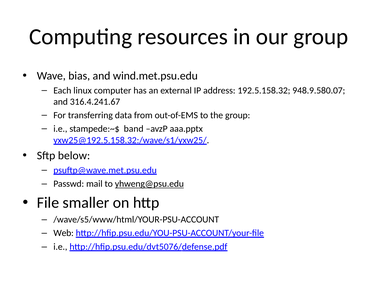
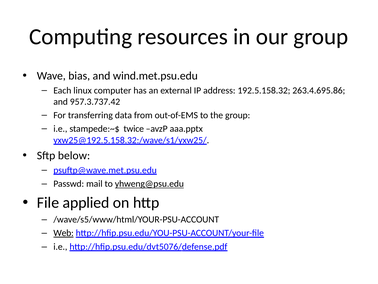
948.9.580.07: 948.9.580.07 -> 263.4.695.86
316.4.241.67: 316.4.241.67 -> 957.3.737.42
band: band -> twice
smaller: smaller -> applied
Web underline: none -> present
